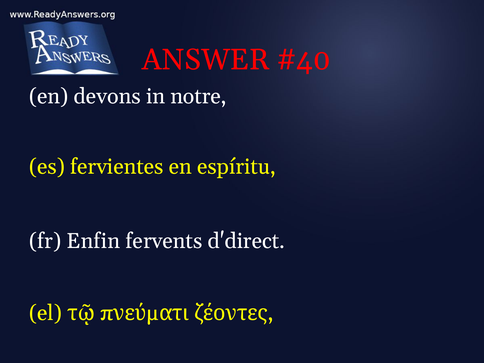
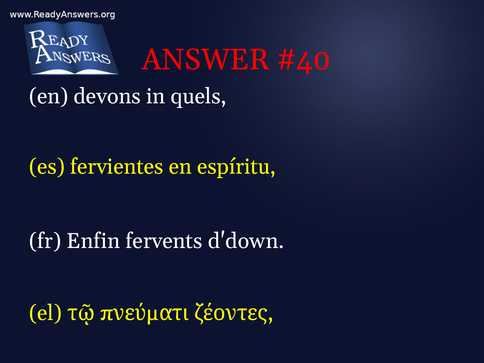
notre: notre -> quels
d'direct: d'direct -> d'down
